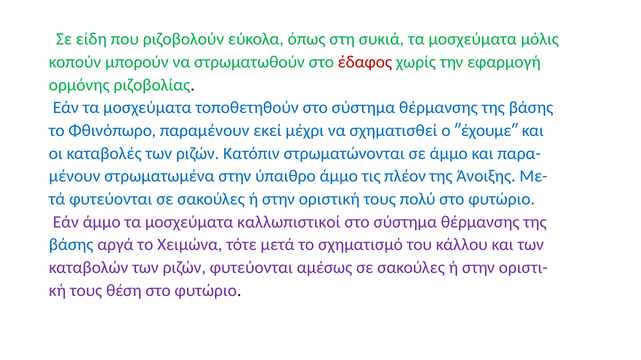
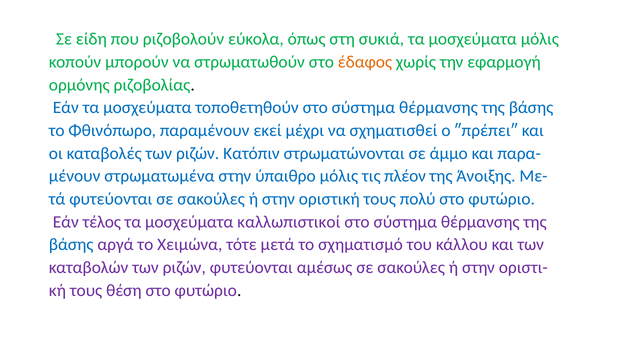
έδαφος colour: red -> orange
″έχουμε″: ″έχουμε″ -> ″πρέπει″
ύπαιθρο άμμο: άμμο -> μόλις
Εάν άμμο: άμμο -> τέλος
